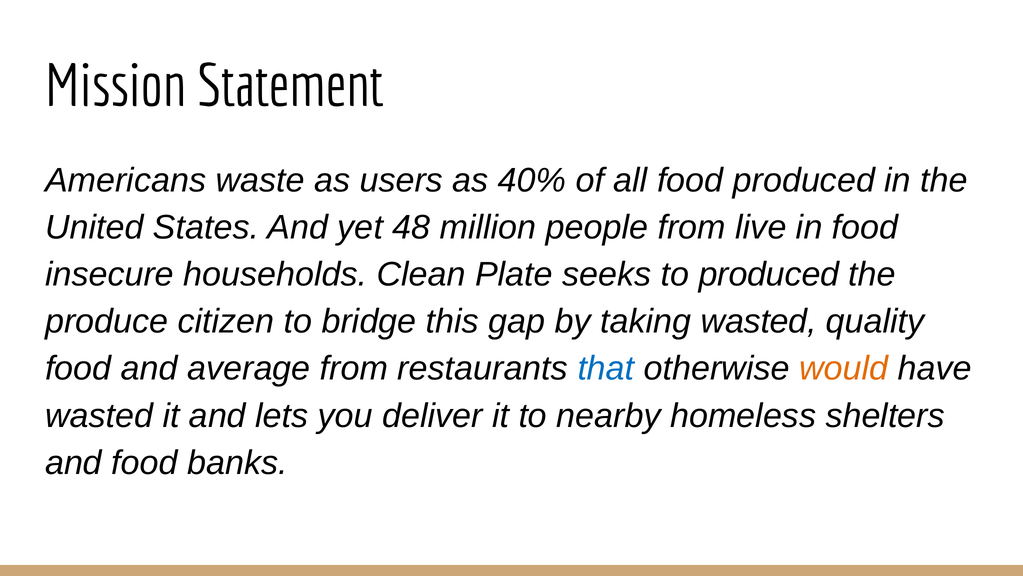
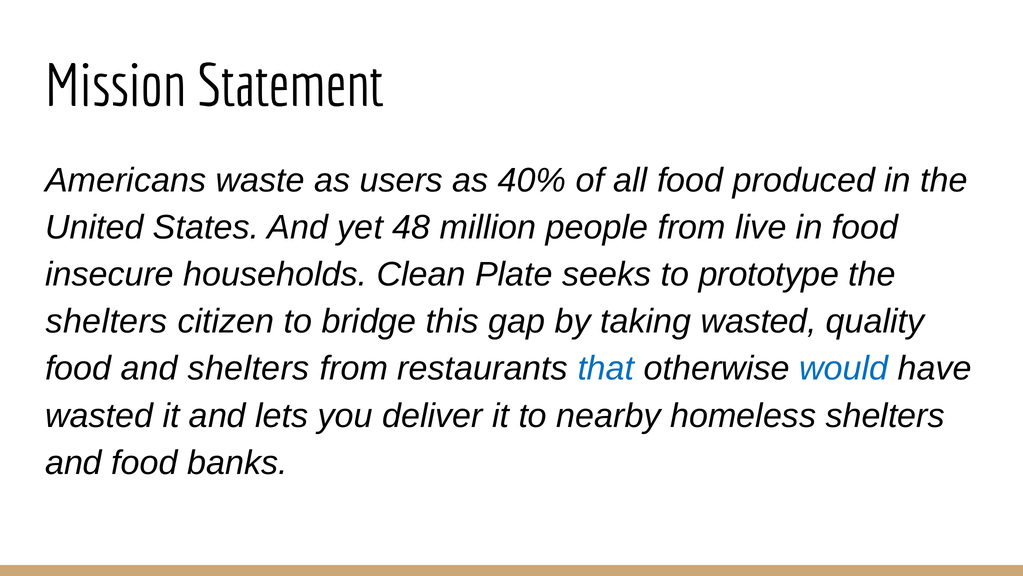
to produced: produced -> prototype
produce at (107, 321): produce -> shelters
and average: average -> shelters
would colour: orange -> blue
